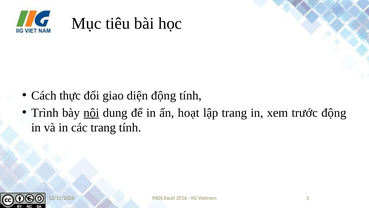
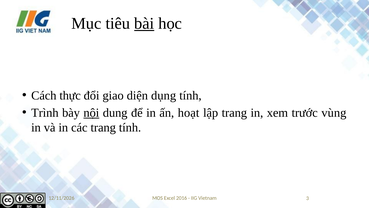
bài underline: none -> present
diện động: động -> dụng
trước động: động -> vùng
